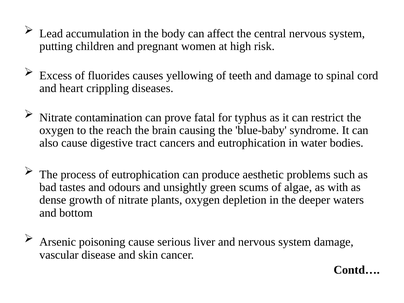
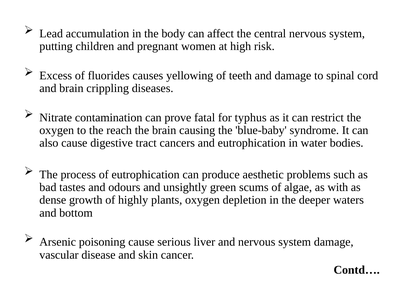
and heart: heart -> brain
of nitrate: nitrate -> highly
